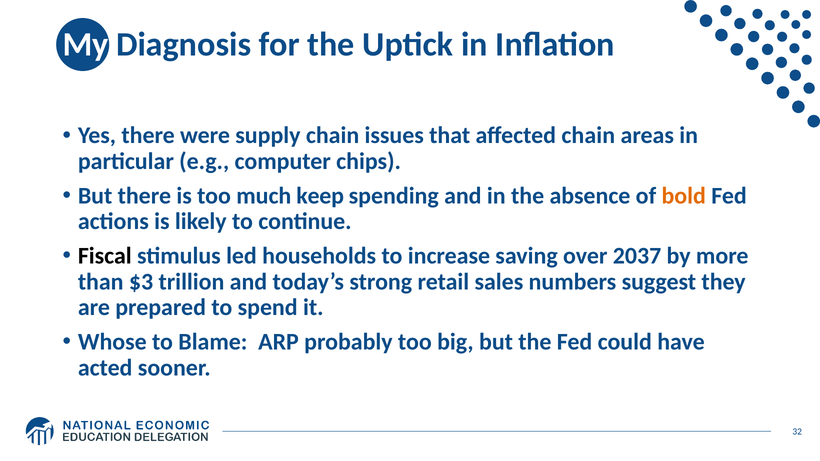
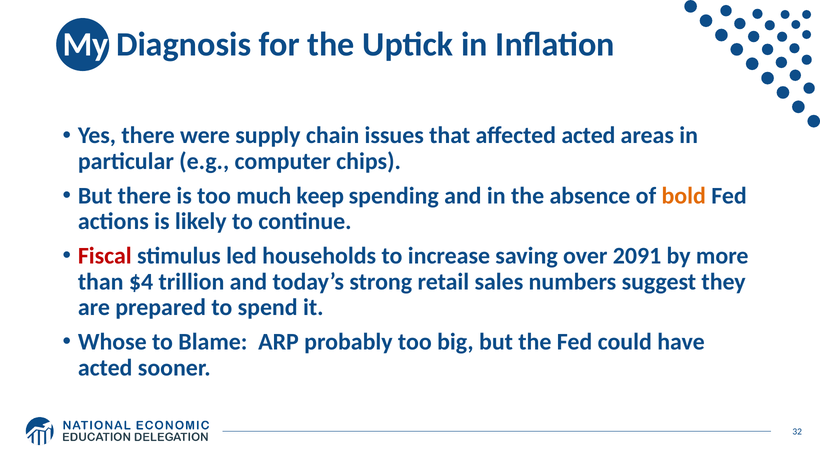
affected chain: chain -> acted
Fiscal colour: black -> red
2037: 2037 -> 2091
$3: $3 -> $4
